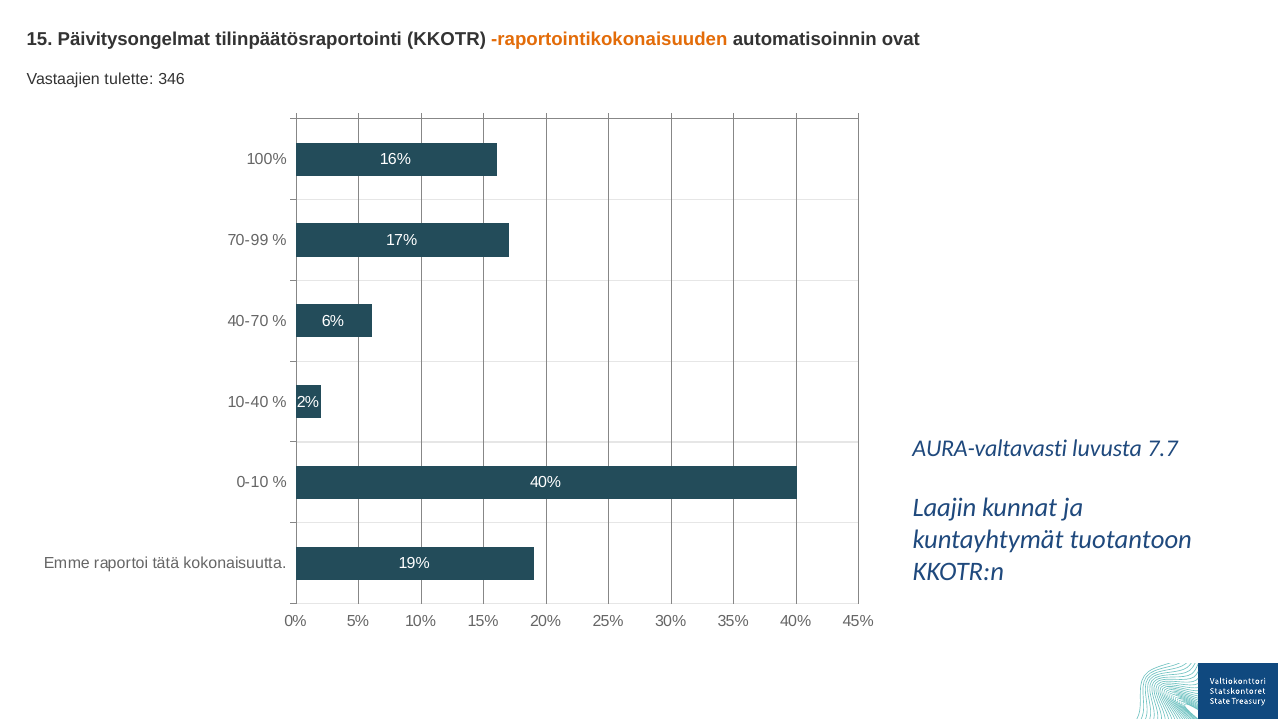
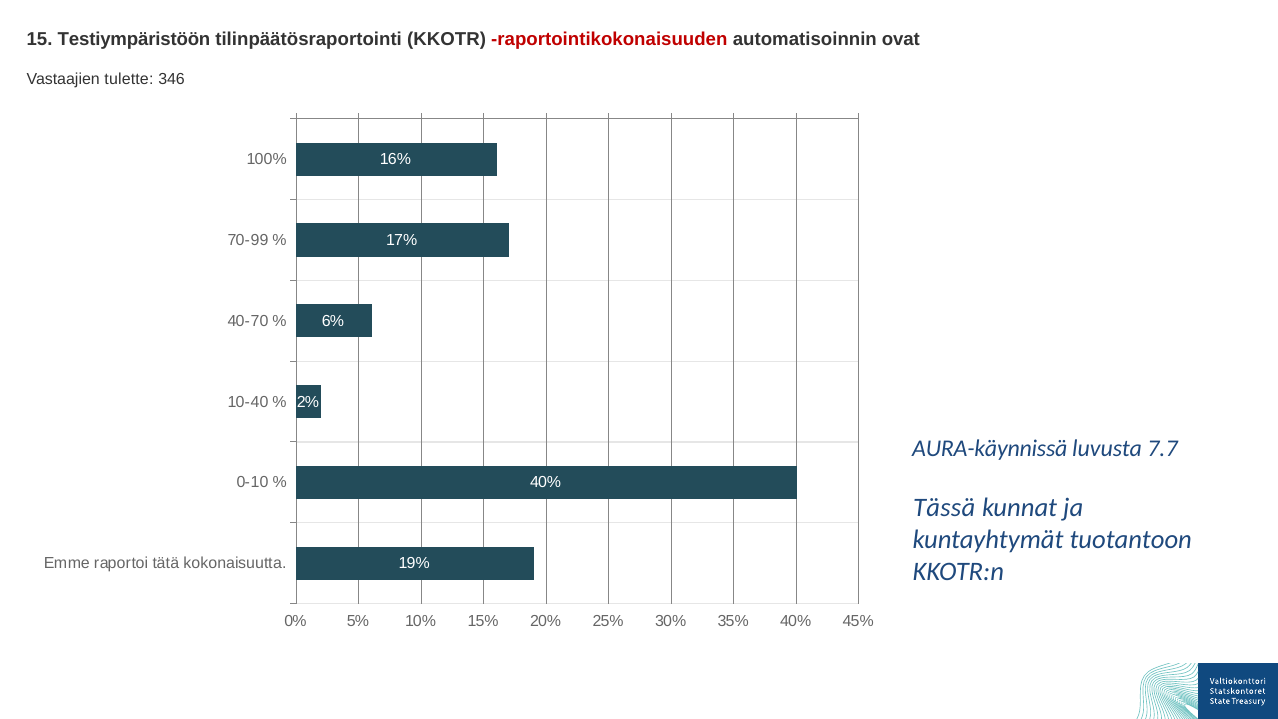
Päivitysongelmat: Päivitysongelmat -> Testiympäristöön
raportointikokonaisuuden colour: orange -> red
AURA-valtavasti: AURA-valtavasti -> AURA-käynnissä
Laajin: Laajin -> Tässä
